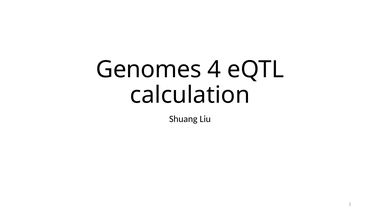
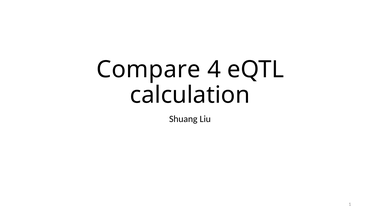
Genomes: Genomes -> Compare
